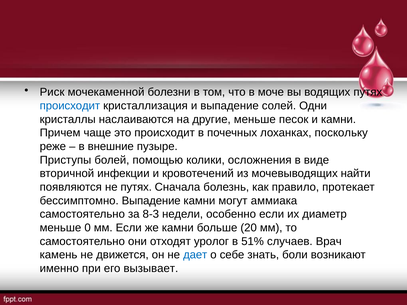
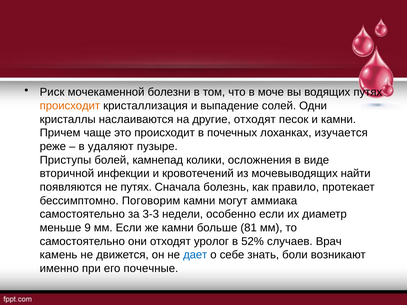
происходит at (70, 106) colour: blue -> orange
другие меньше: меньше -> отходят
поскольку: поскольку -> изучается
внешние: внешние -> удаляют
помощью: помощью -> камнепад
бессимптомно Выпадение: Выпадение -> Поговорим
8-3: 8-3 -> 3-3
0: 0 -> 9
20: 20 -> 81
51%: 51% -> 52%
вызывает: вызывает -> почечные
